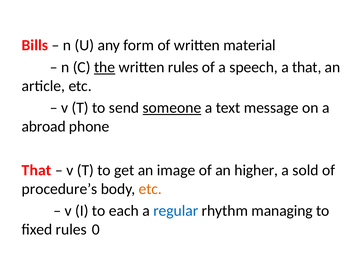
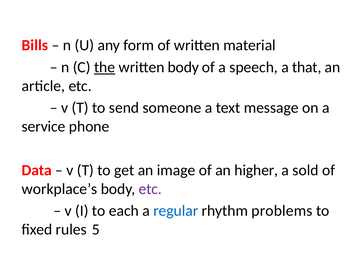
written rules: rules -> body
someone underline: present -> none
abroad: abroad -> service
That at (37, 171): That -> Data
procedure’s: procedure’s -> workplace’s
etc at (150, 189) colour: orange -> purple
managing: managing -> problems
0: 0 -> 5
